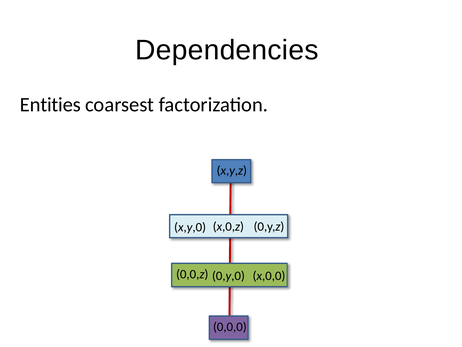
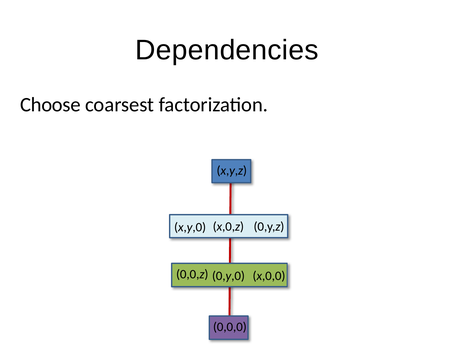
Entities: Entities -> Choose
